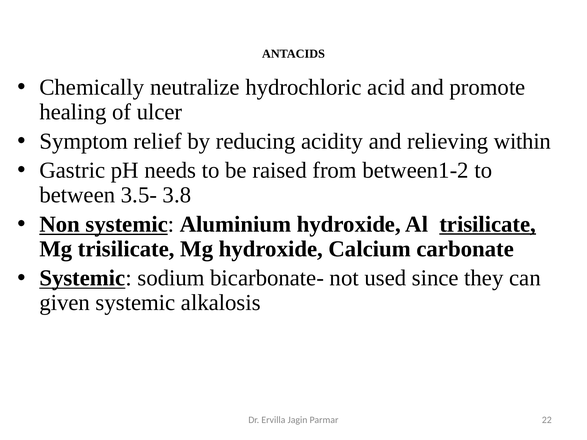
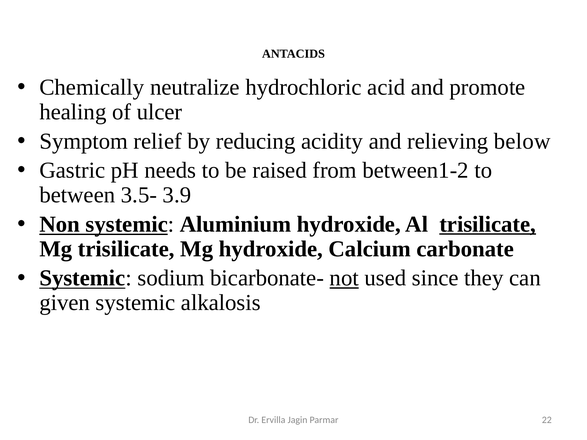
within: within -> below
3.8: 3.8 -> 3.9
not underline: none -> present
